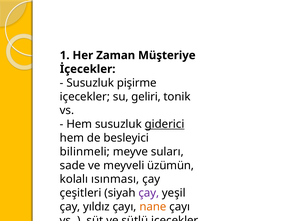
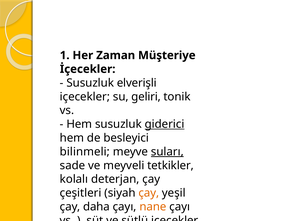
pişirme: pişirme -> elverişli
suları underline: none -> present
üzümün: üzümün -> tetkikler
ısınması: ısınması -> deterjan
çay at (149, 193) colour: purple -> orange
yıldız: yıldız -> daha
